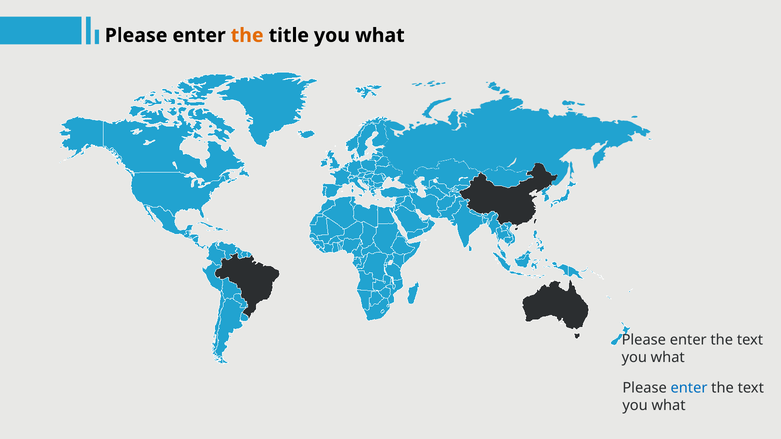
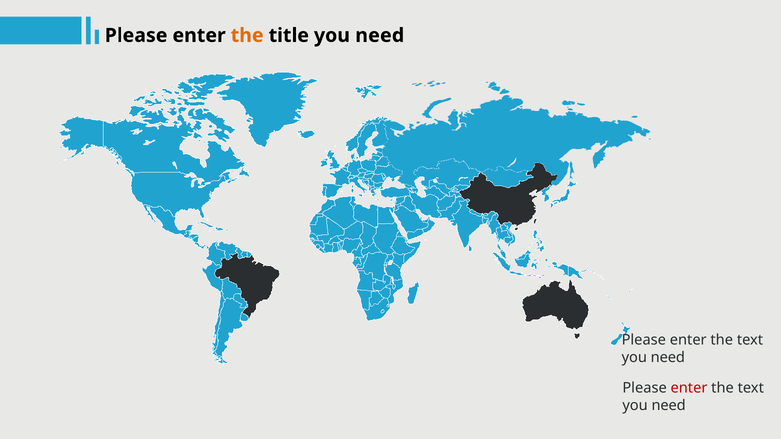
title you what: what -> need
what at (668, 358): what -> need
enter at (689, 388) colour: blue -> red
what at (669, 406): what -> need
